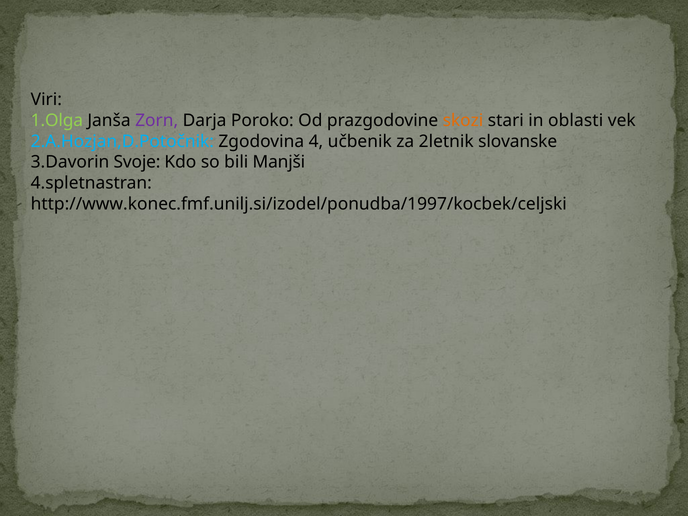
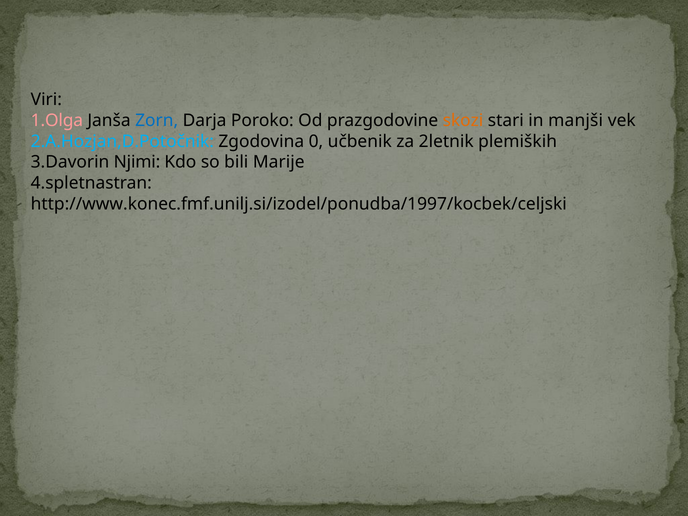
1.Olga colour: light green -> pink
Zorn colour: purple -> blue
oblasti: oblasti -> manjši
4: 4 -> 0
slovanske: slovanske -> plemiških
Svoje: Svoje -> Njimi
Manjši: Manjši -> Marije
